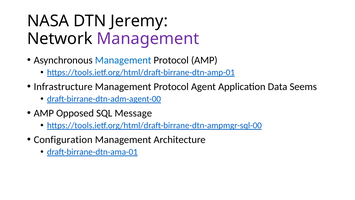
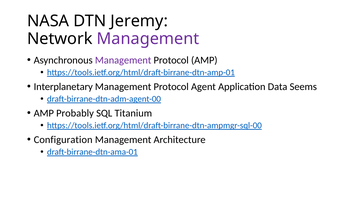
Management at (123, 60) colour: blue -> purple
Infrastructure: Infrastructure -> Interplanetary
Opposed: Opposed -> Probably
Message: Message -> Titanium
